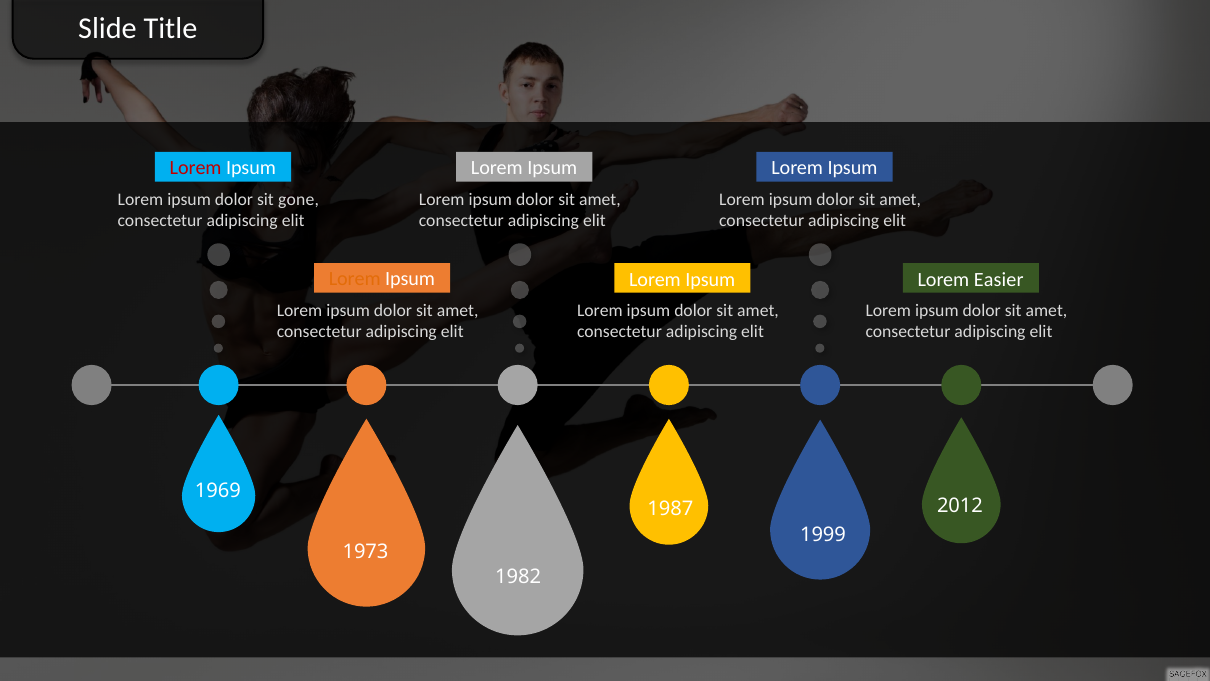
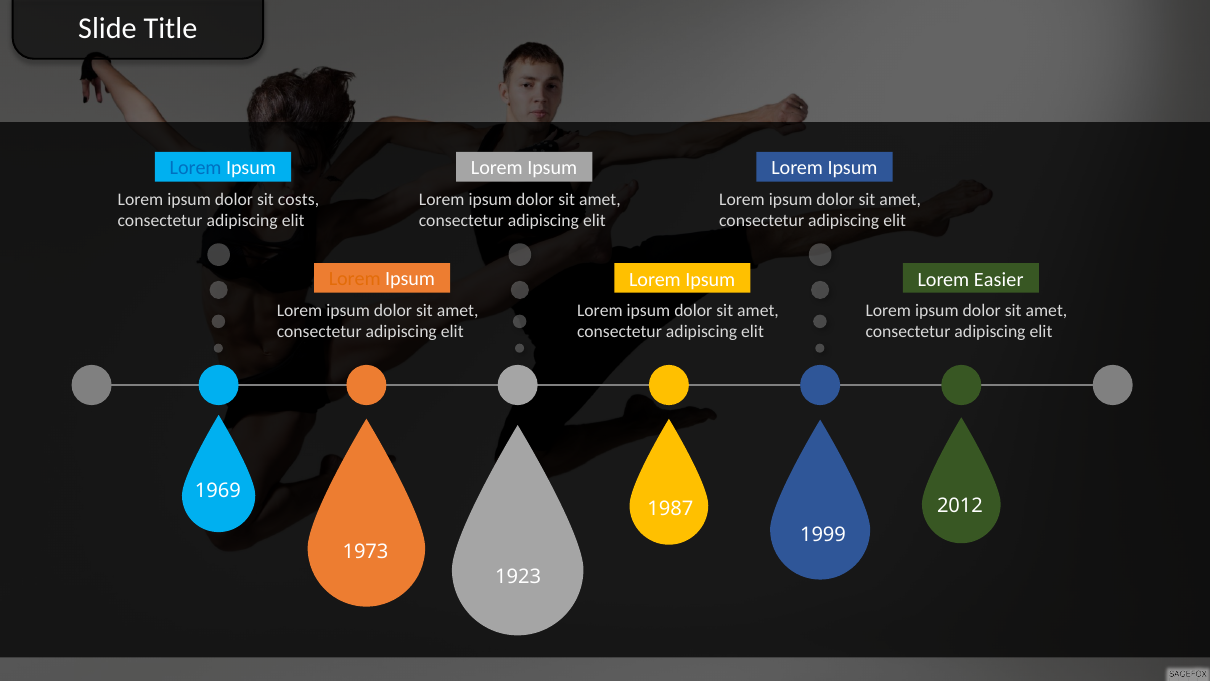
Lorem at (196, 168) colour: red -> blue
gone: gone -> costs
1982: 1982 -> 1923
